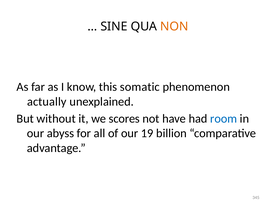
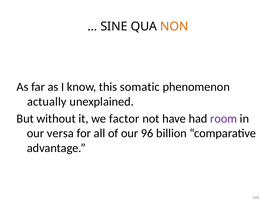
scores: scores -> factor
room colour: blue -> purple
abyss: abyss -> versa
19: 19 -> 96
